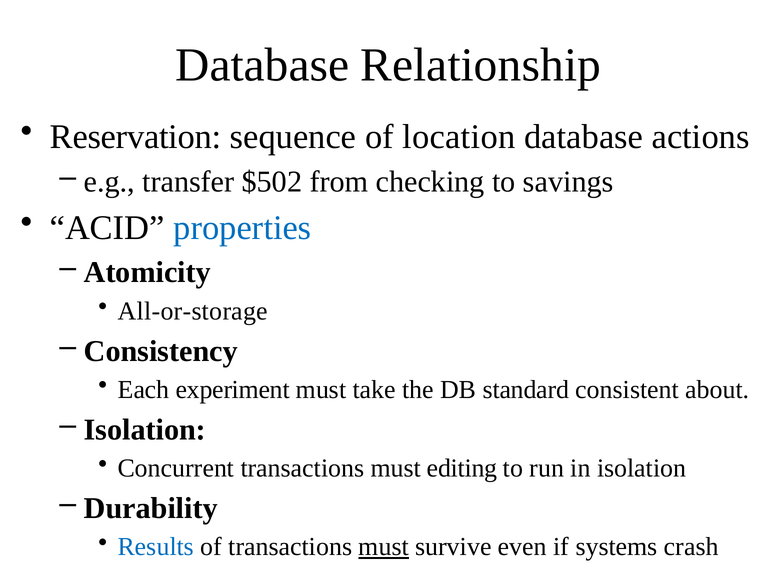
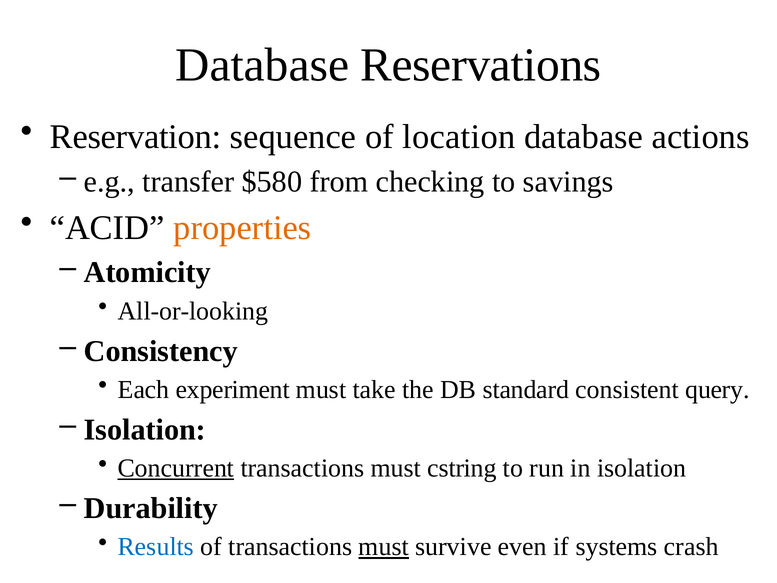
Relationship: Relationship -> Reservations
$502: $502 -> $580
properties colour: blue -> orange
All-or-storage: All-or-storage -> All-or-looking
about: about -> query
Concurrent underline: none -> present
editing: editing -> cstring
